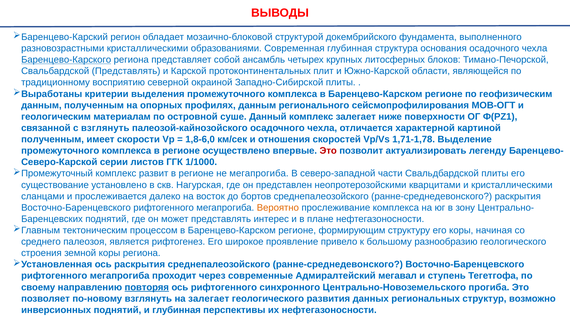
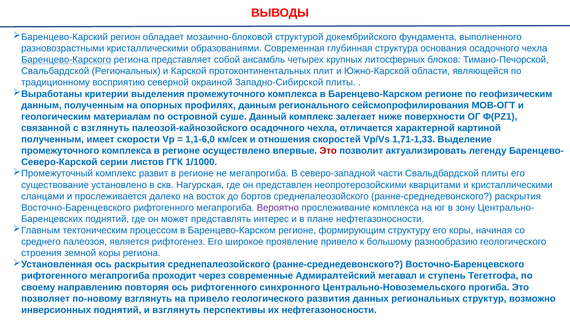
Свальбардской Представлять: Представлять -> Региональных
1,8-6,0: 1,8-6,0 -> 1,1-6,0
1,71-1,78: 1,71-1,78 -> 1,71-1,33
Вероятно colour: orange -> purple
повторяя underline: present -> none
на залегает: залегает -> привело
и глубинная: глубинная -> взглянуть
